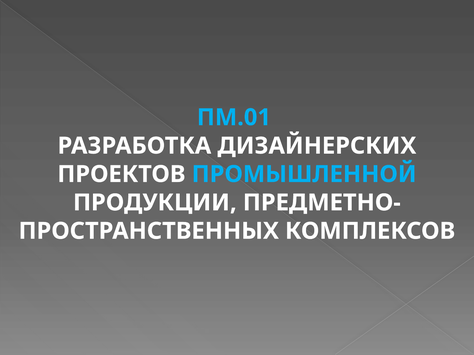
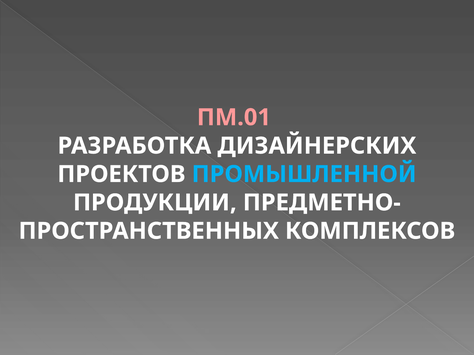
ПМ.01 colour: light blue -> pink
